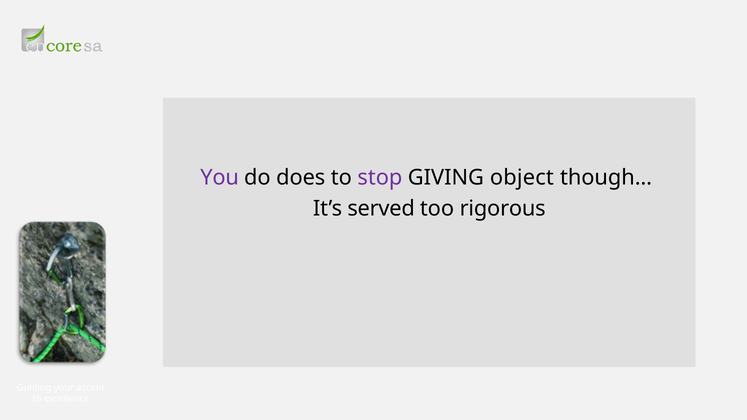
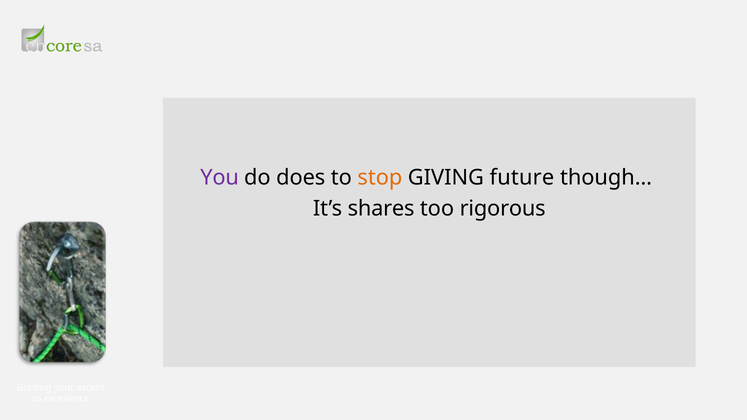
stop colour: purple -> orange
object: object -> future
served: served -> shares
